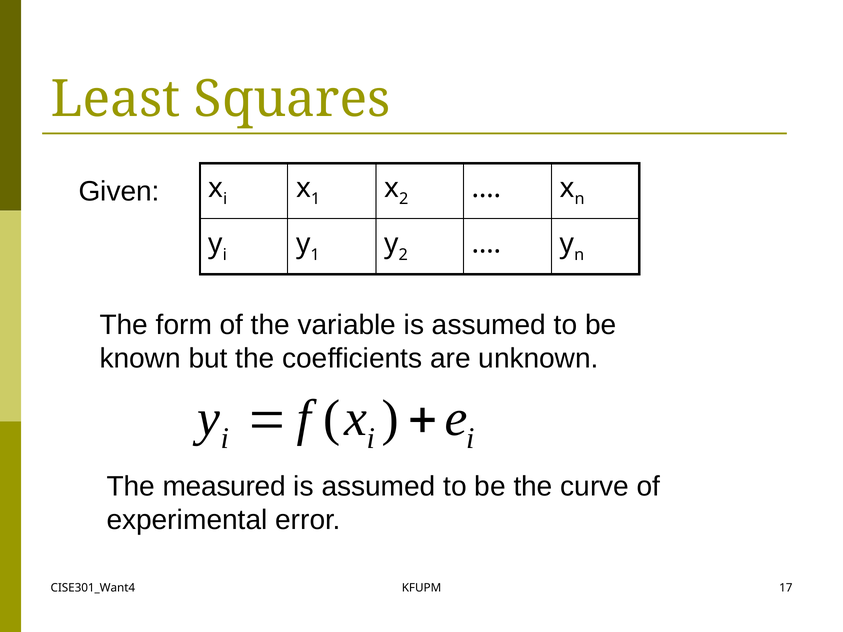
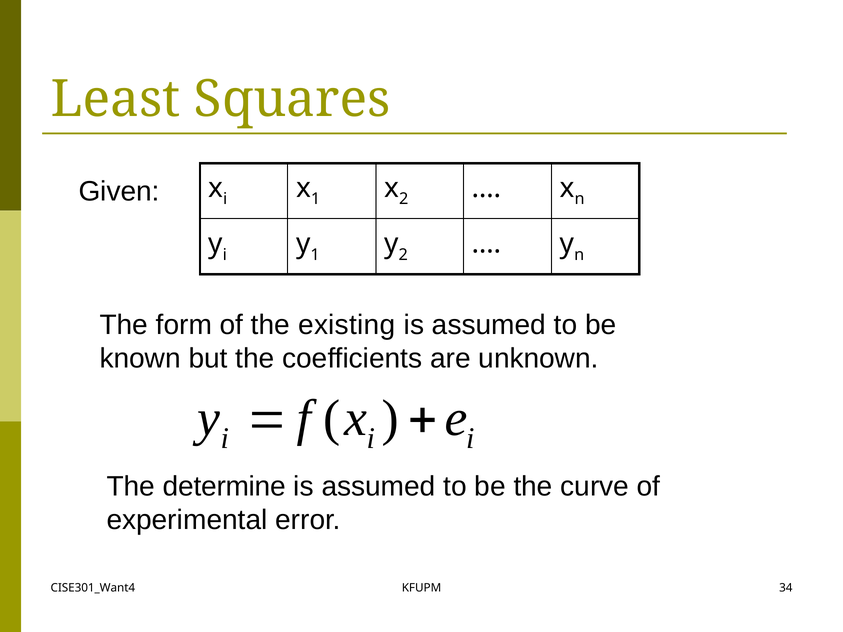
variable: variable -> existing
measured: measured -> determine
17: 17 -> 34
